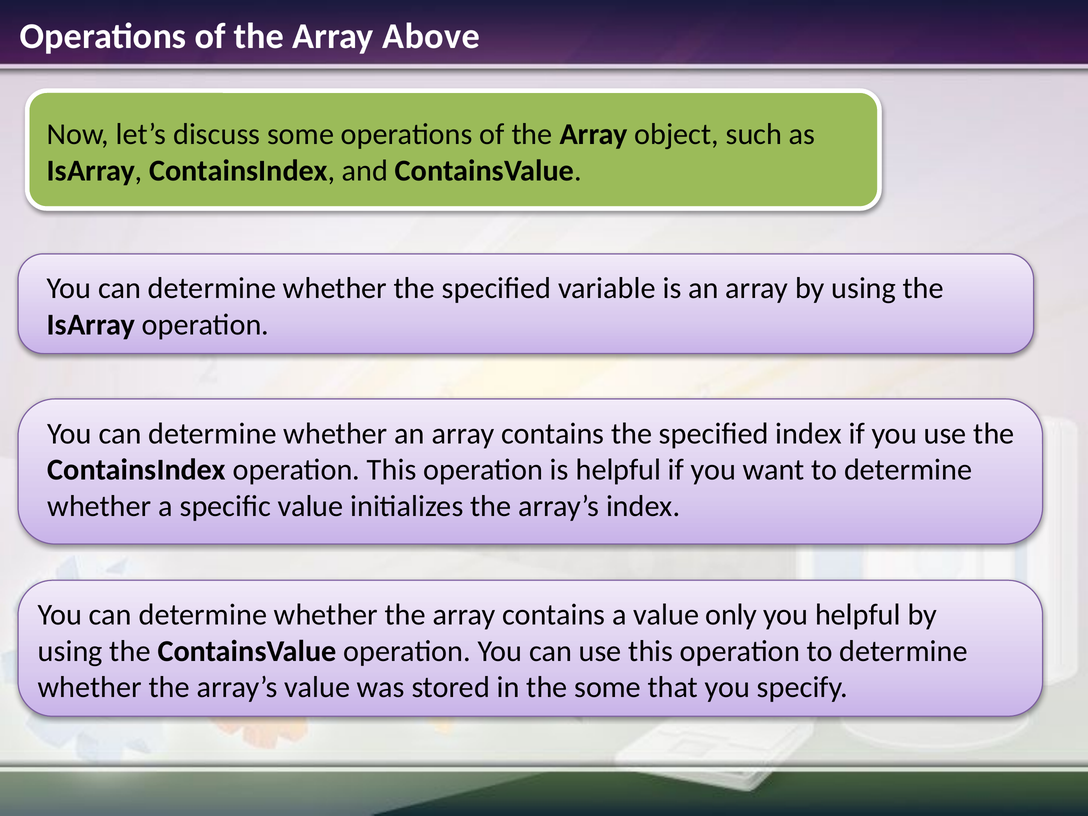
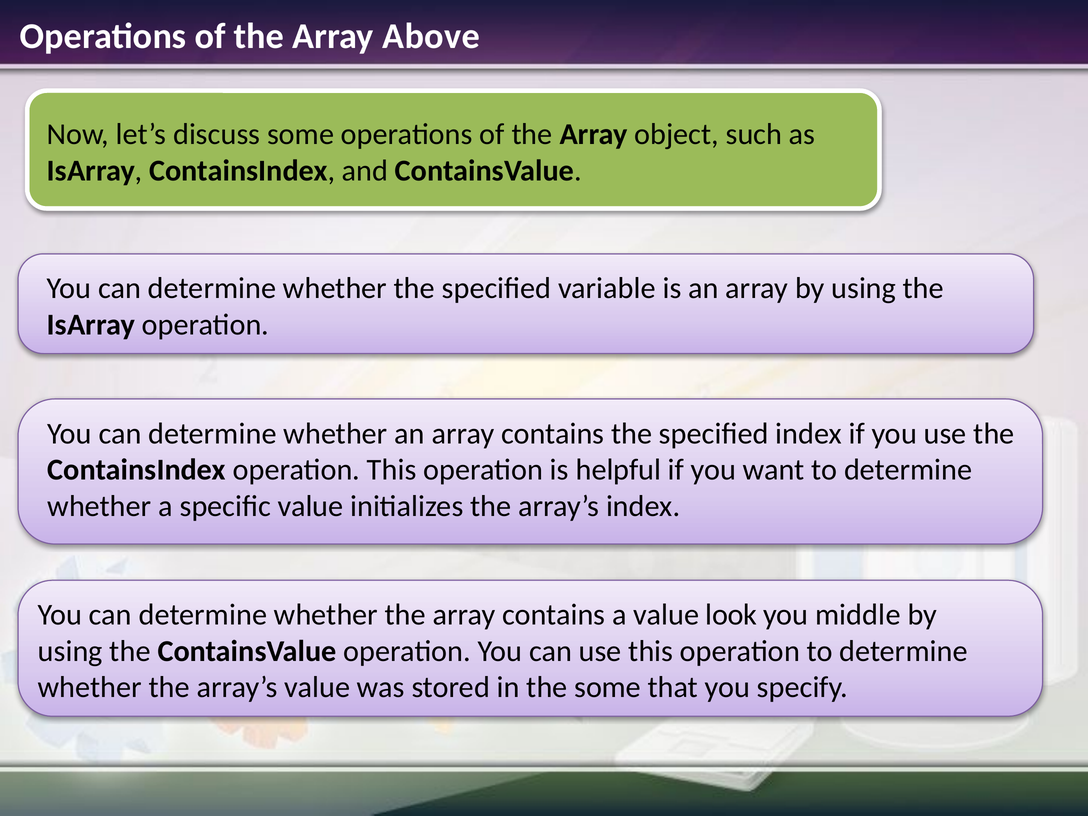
only: only -> look
you helpful: helpful -> middle
